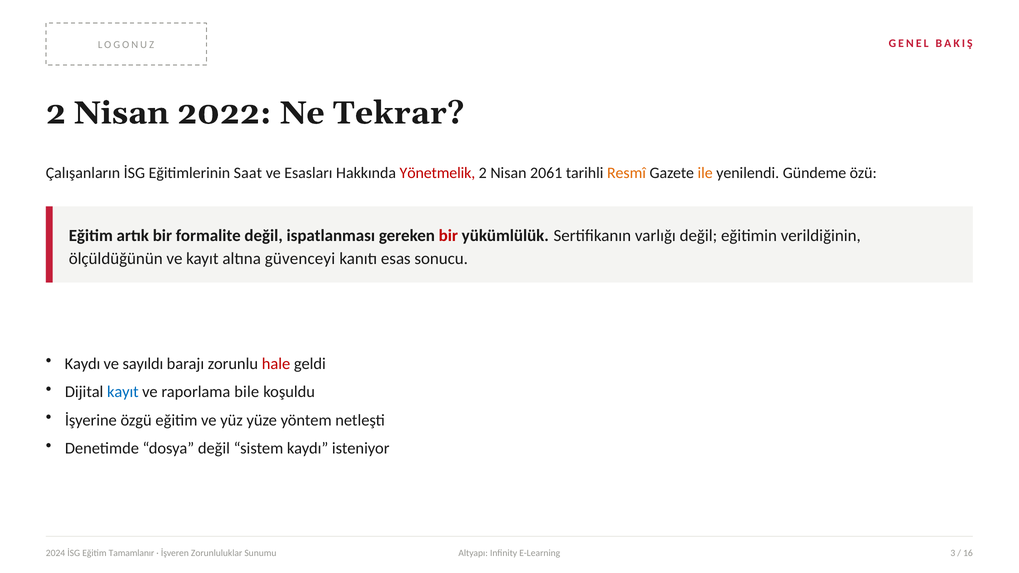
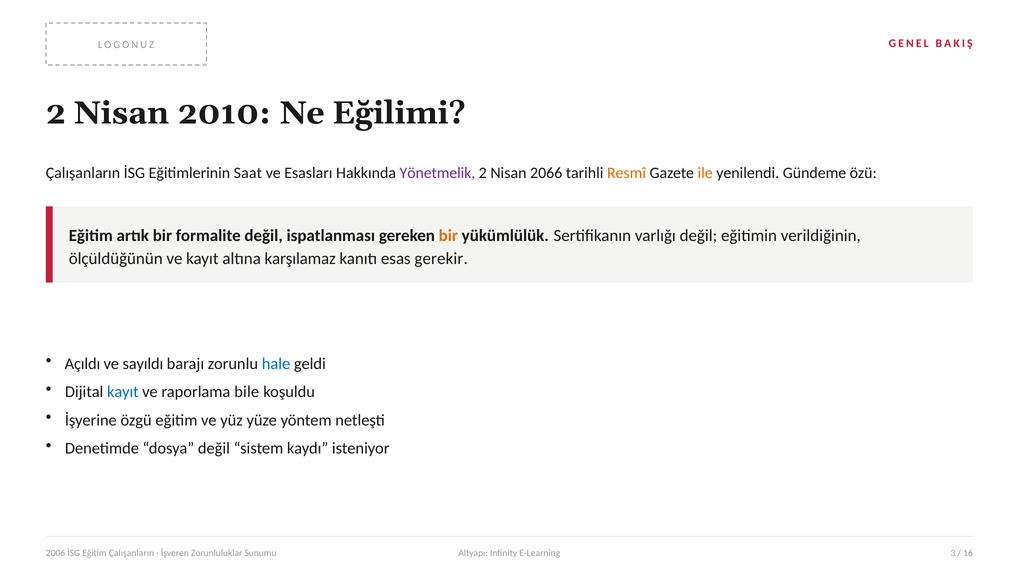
2022: 2022 -> 2010
Tekrar: Tekrar -> Eğilimi
Yönetmelik colour: red -> purple
2061: 2061 -> 2066
bir at (448, 236) colour: red -> orange
güvenceyi: güvenceyi -> karşılamaz
sonucu: sonucu -> gerekir
Kaydı at (82, 364): Kaydı -> Açıldı
hale colour: red -> blue
2024: 2024 -> 2006
Eğitim Tamamlanır: Tamamlanır -> Çalışanların
